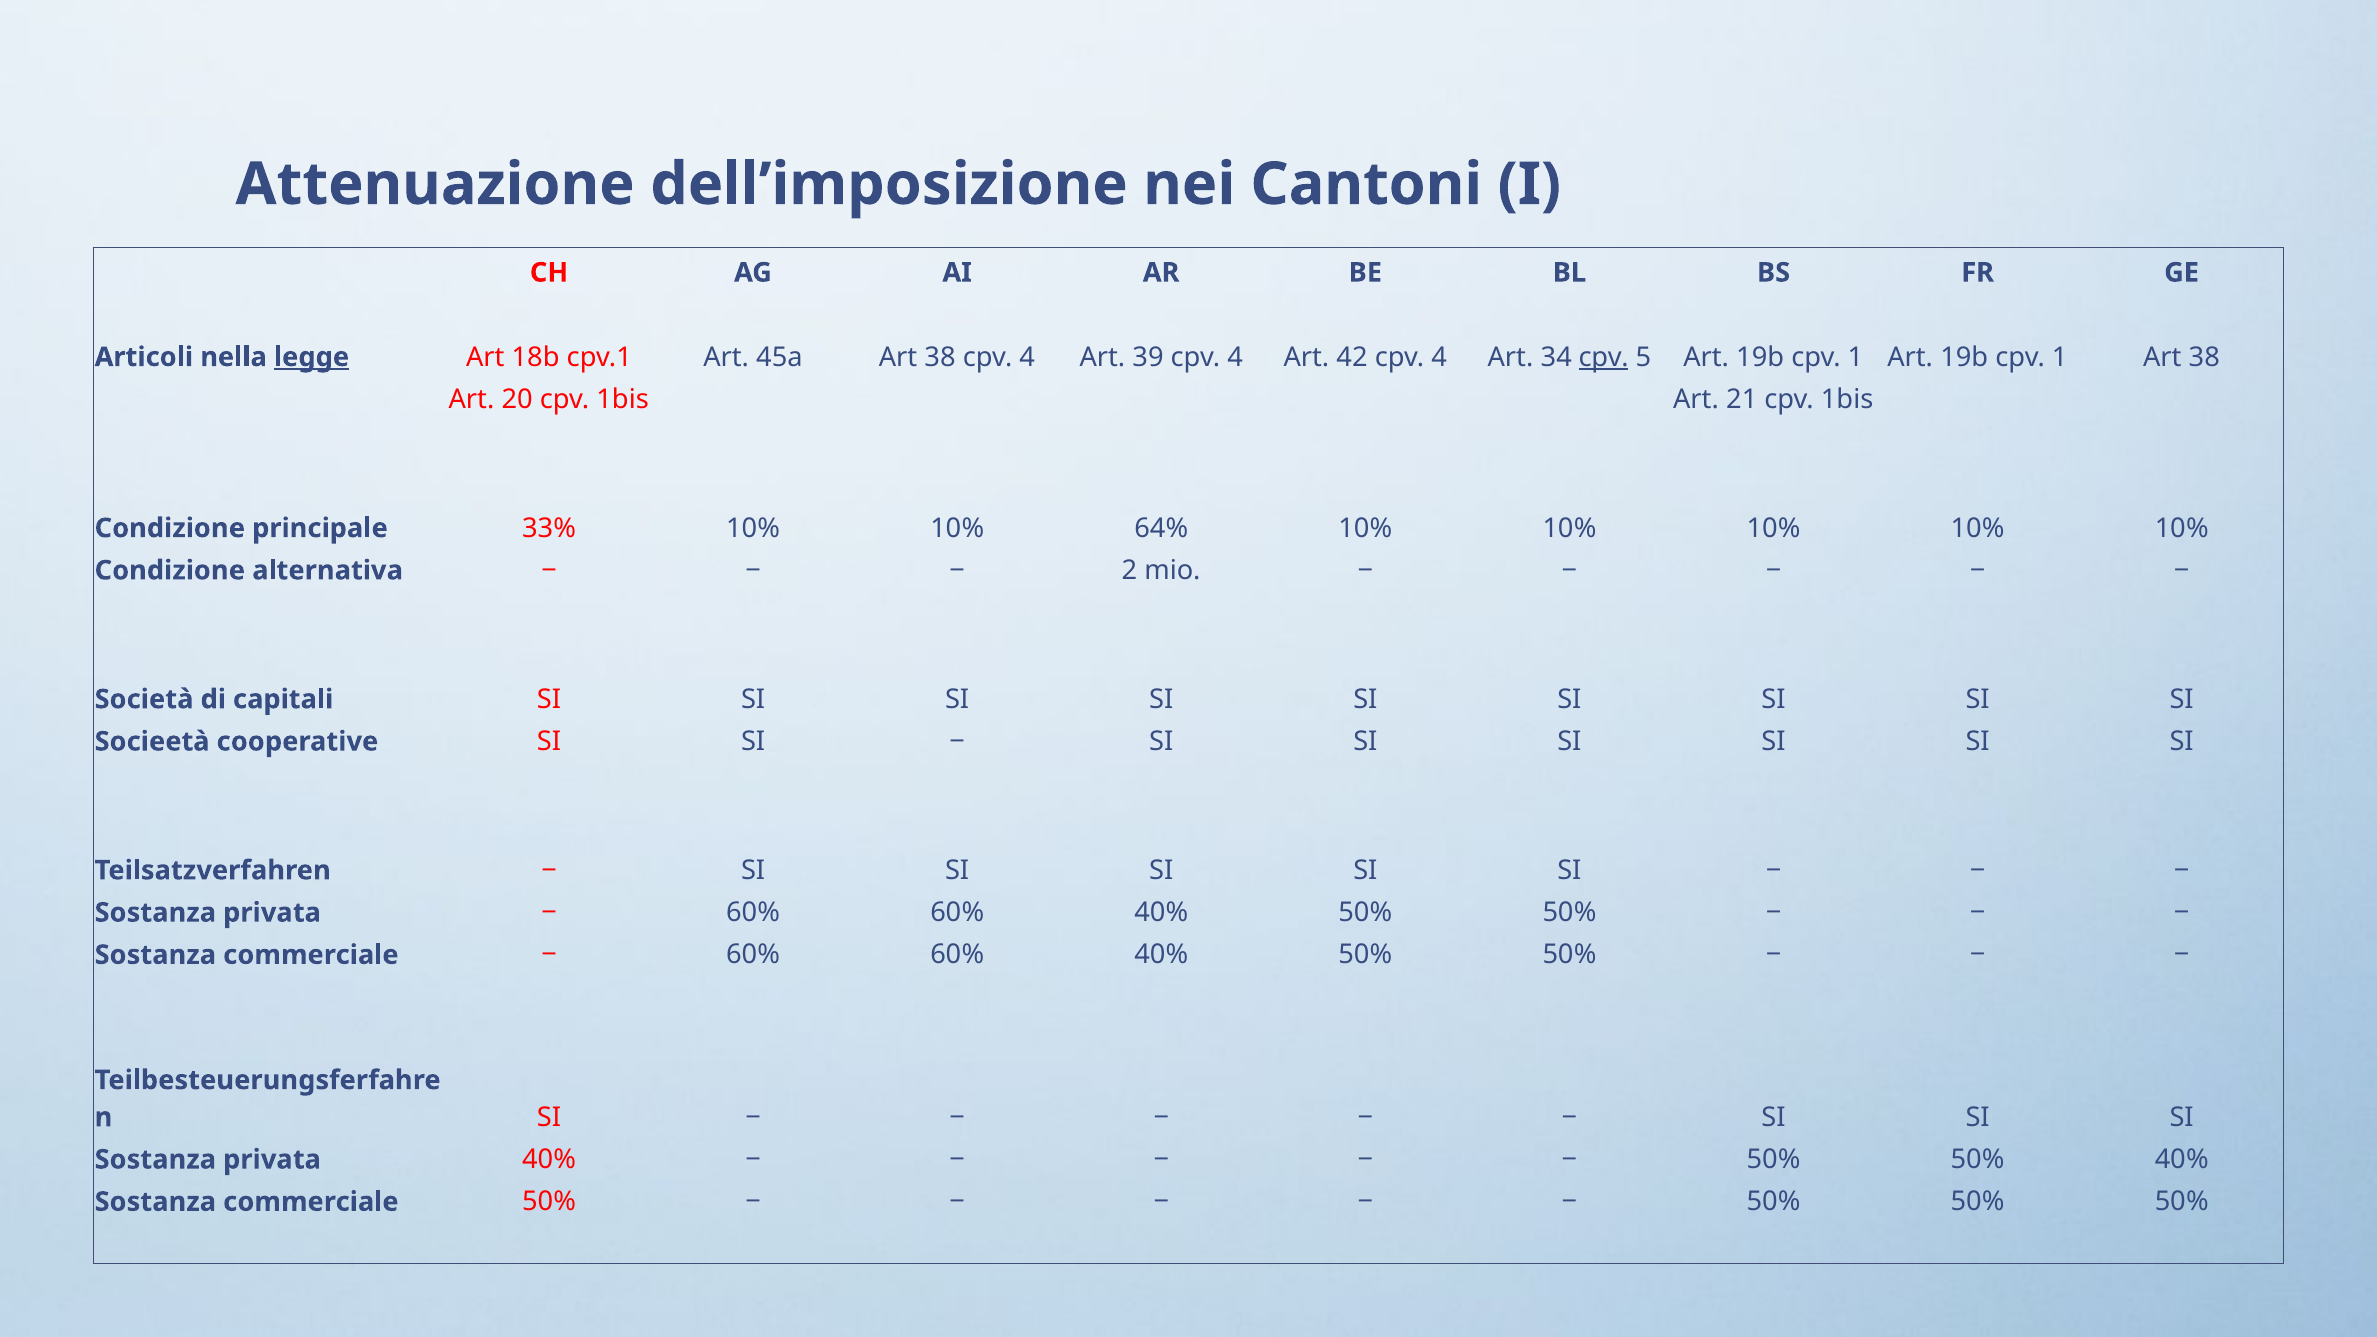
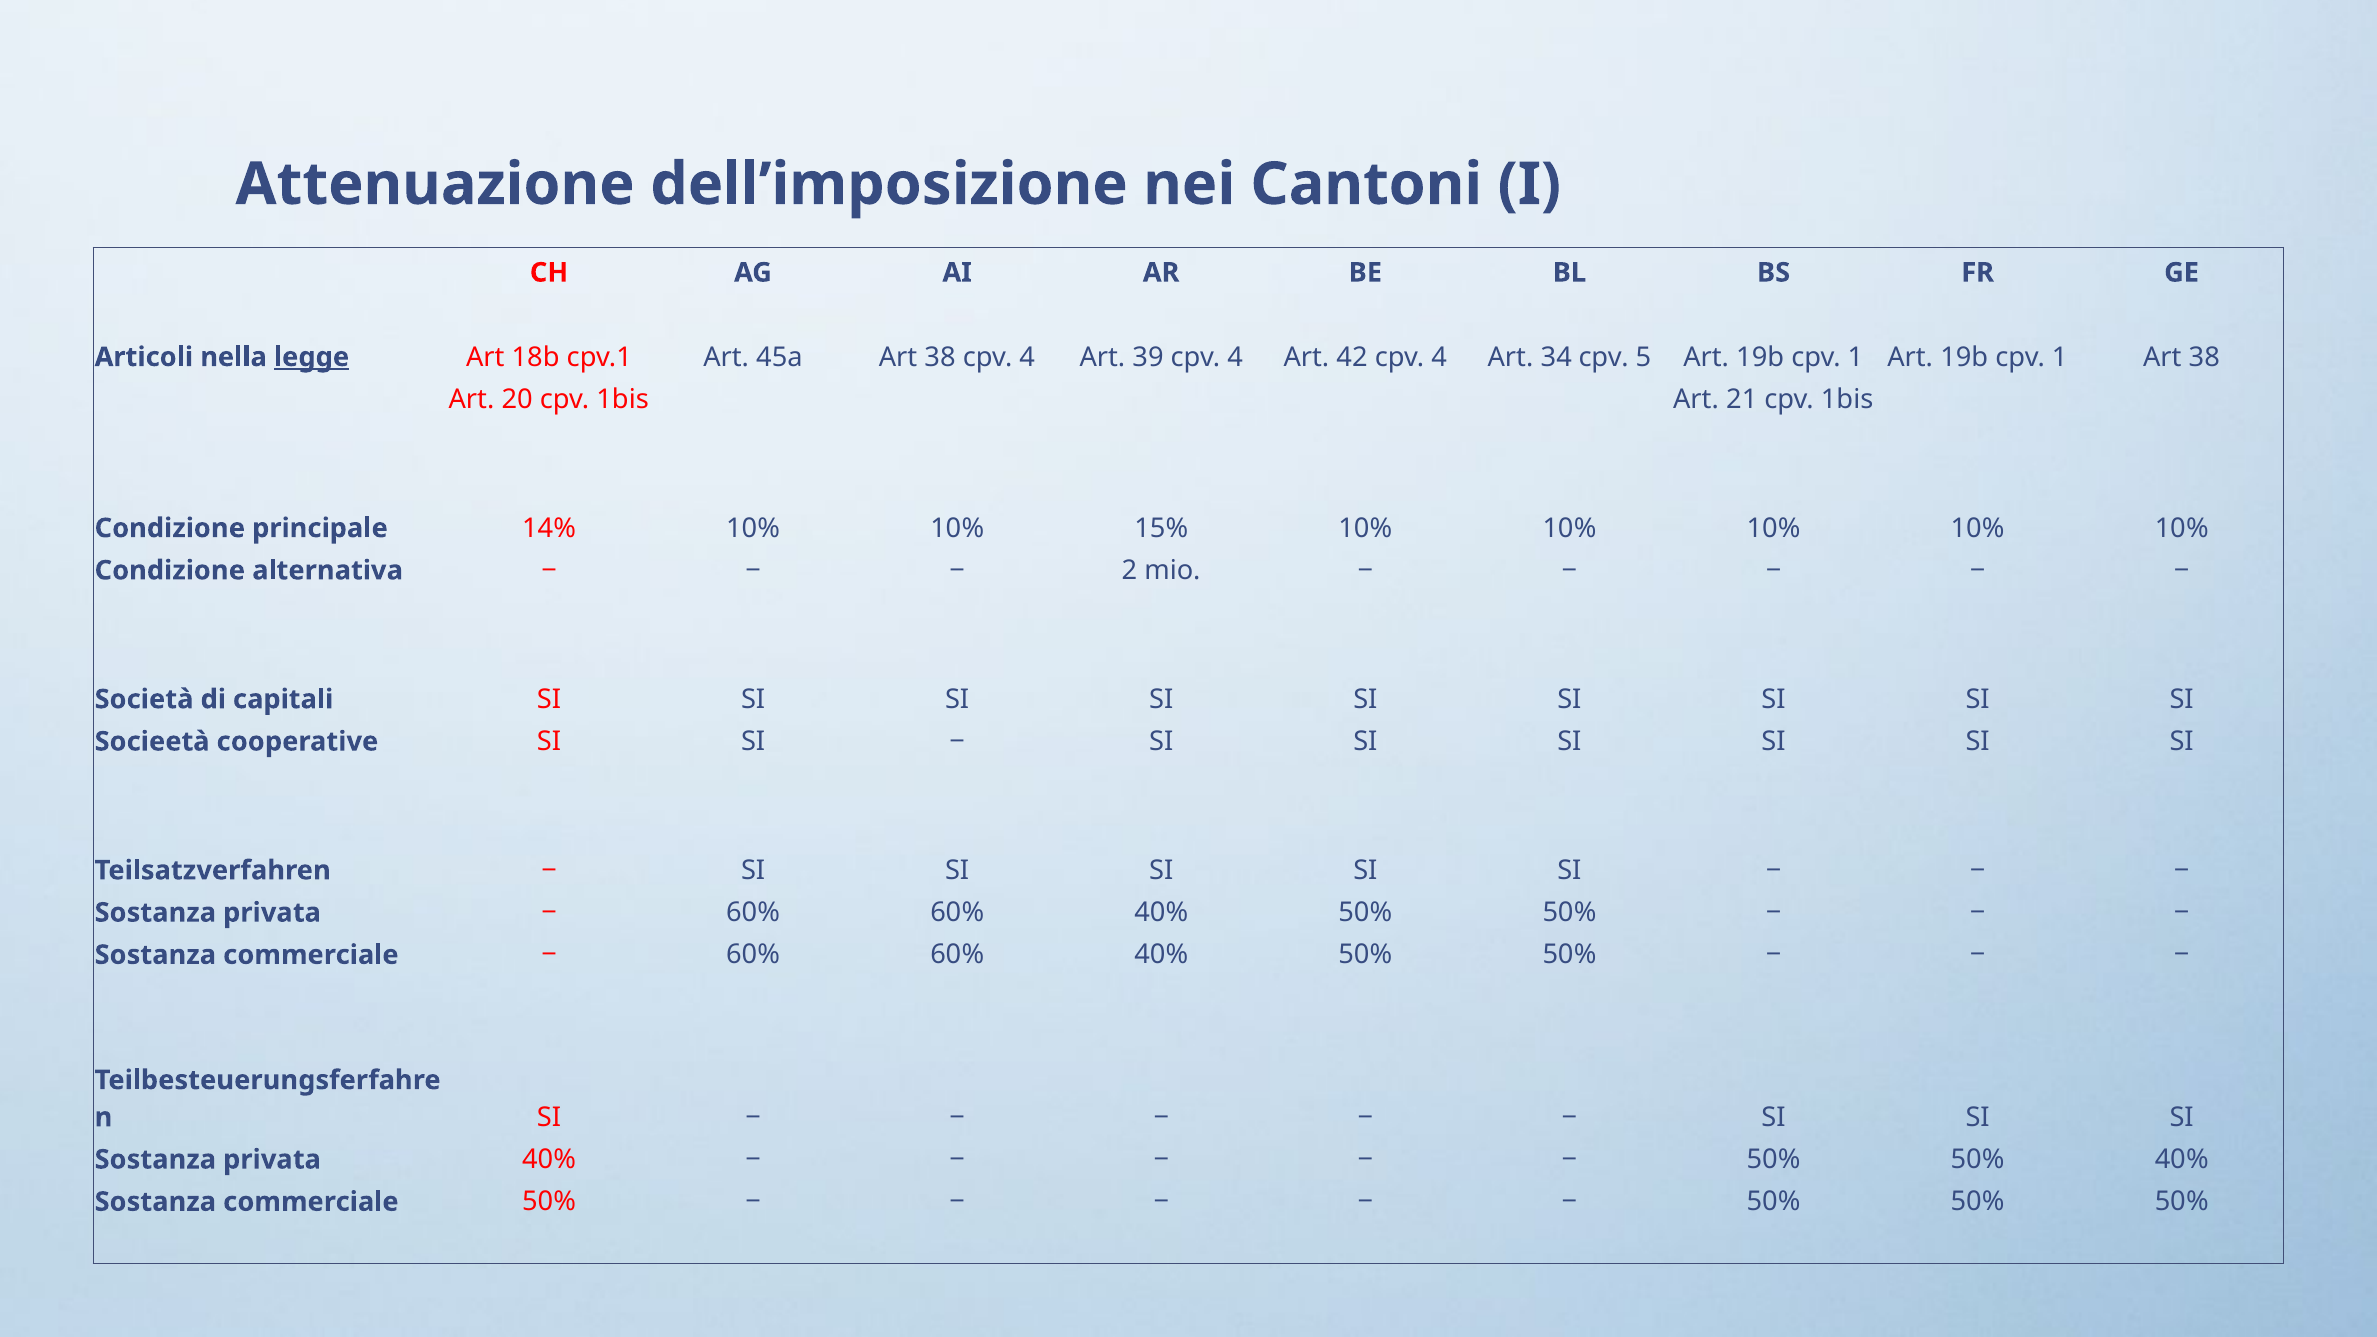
cpv at (1604, 357) underline: present -> none
33%: 33% -> 14%
64%: 64% -> 15%
